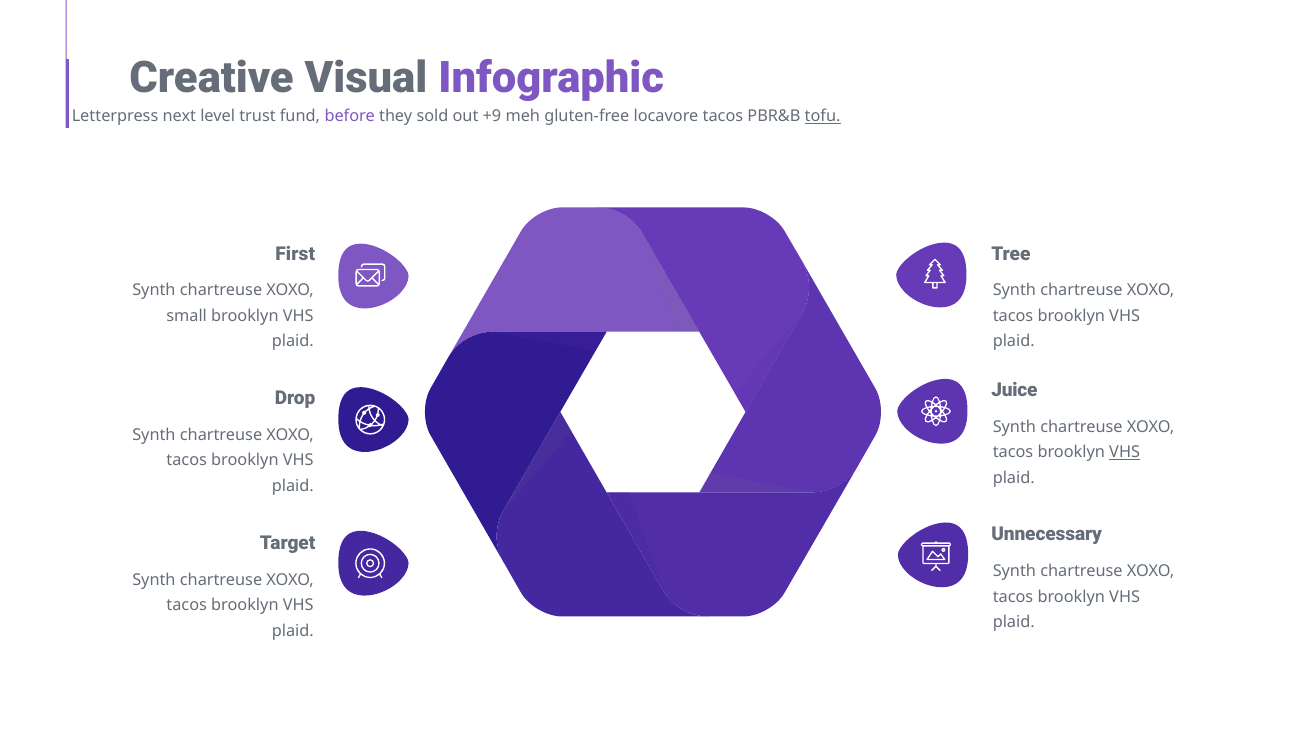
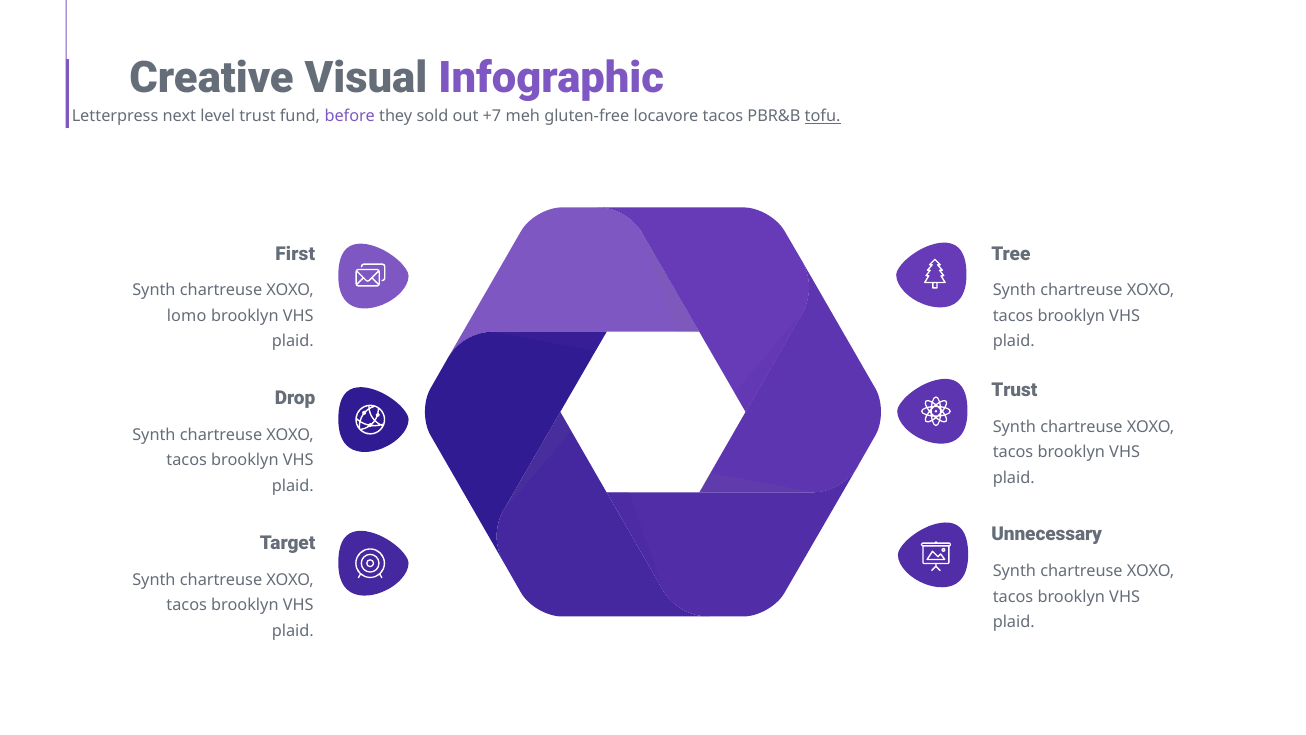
+9: +9 -> +7
small: small -> lomo
Juice at (1014, 390): Juice -> Trust
VHS at (1125, 452) underline: present -> none
